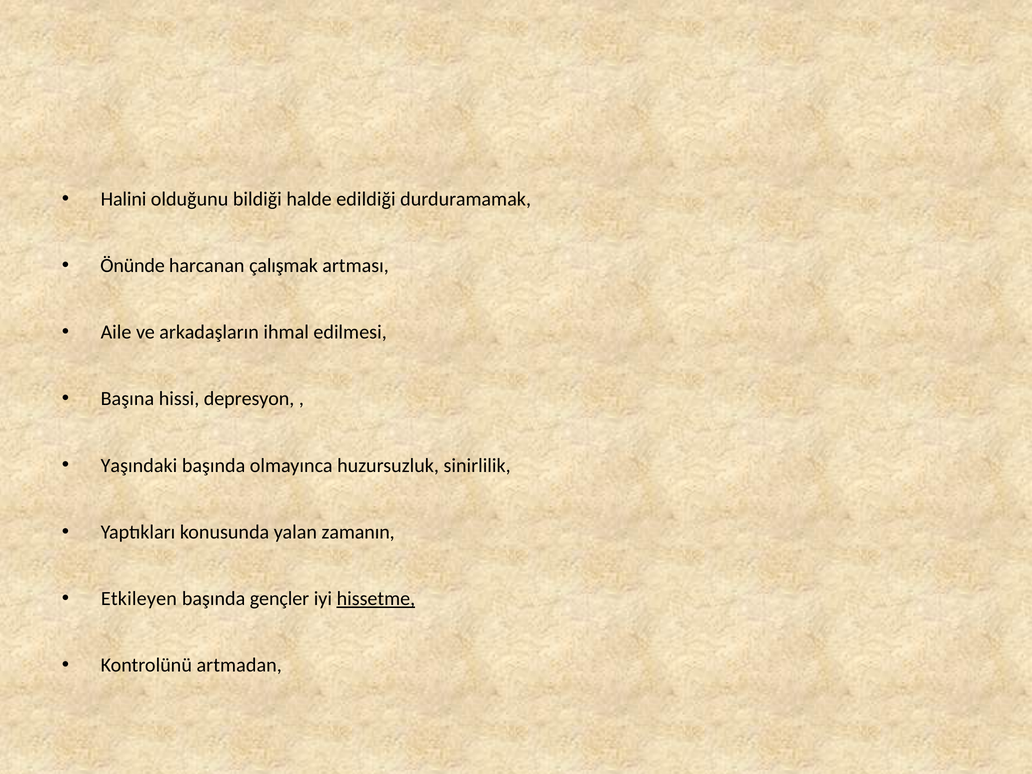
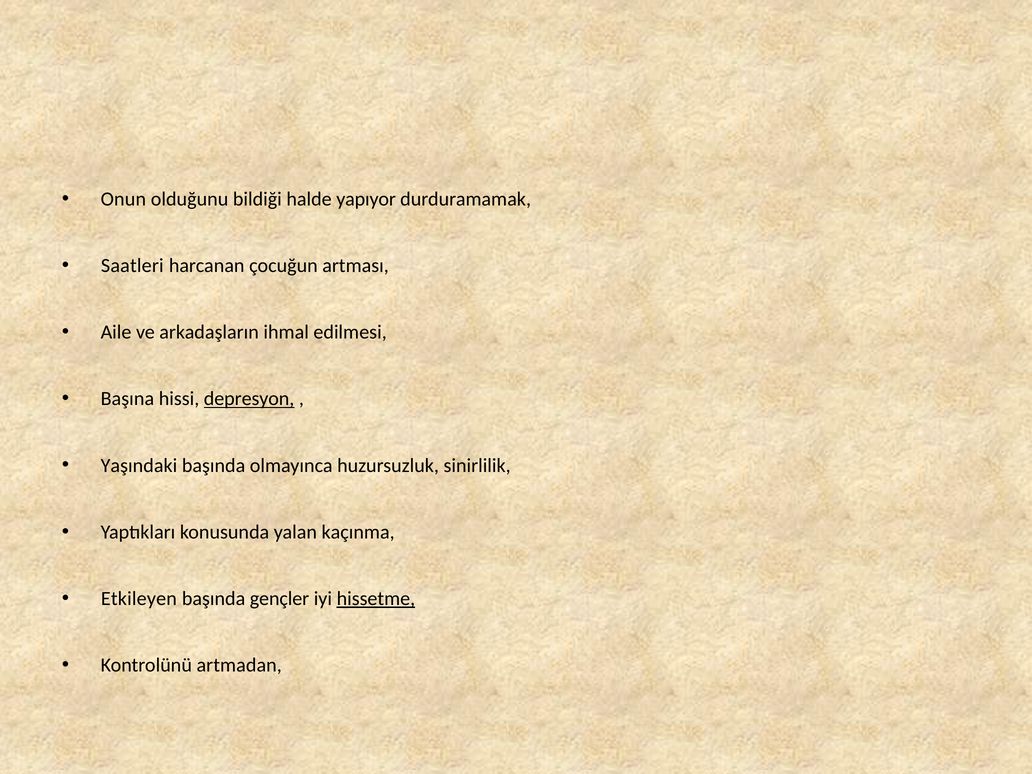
Halini: Halini -> Onun
edildiği: edildiği -> yapıyor
Önünde: Önünde -> Saatleri
çalışmak: çalışmak -> çocuğun
depresyon underline: none -> present
zamanın: zamanın -> kaçınma
